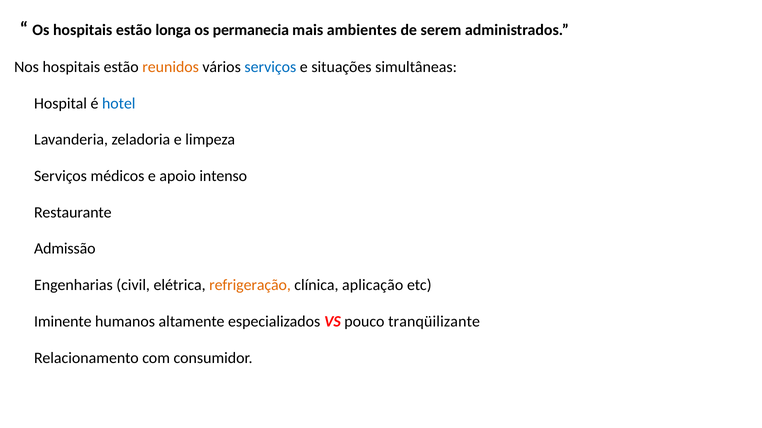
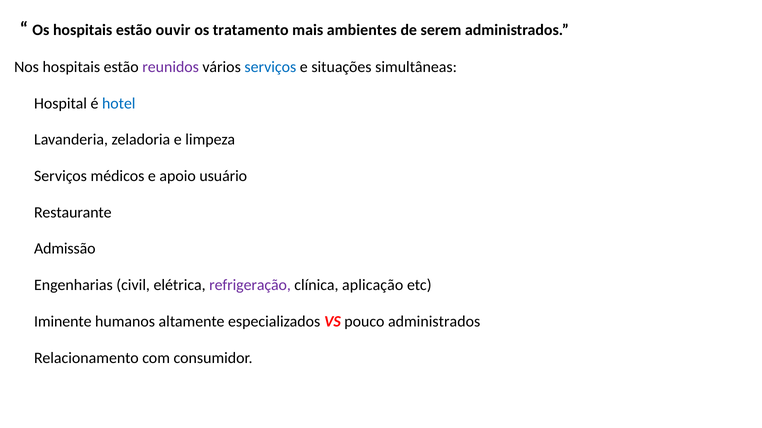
longa: longa -> ouvir
permanecia: permanecia -> tratamento
reunidos colour: orange -> purple
intenso: intenso -> usuário
refrigeração colour: orange -> purple
pouco tranqüilizante: tranqüilizante -> administrados
